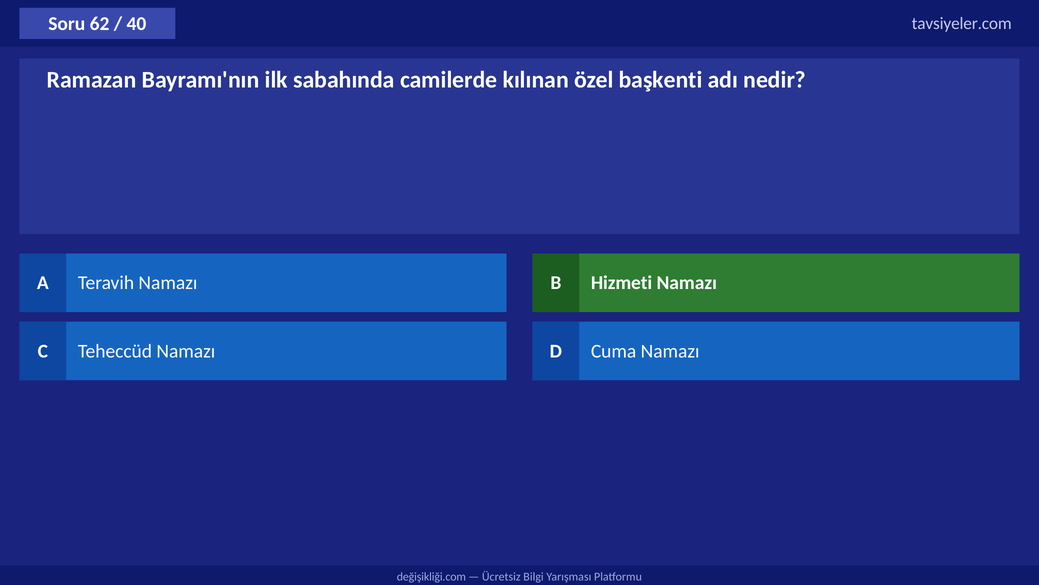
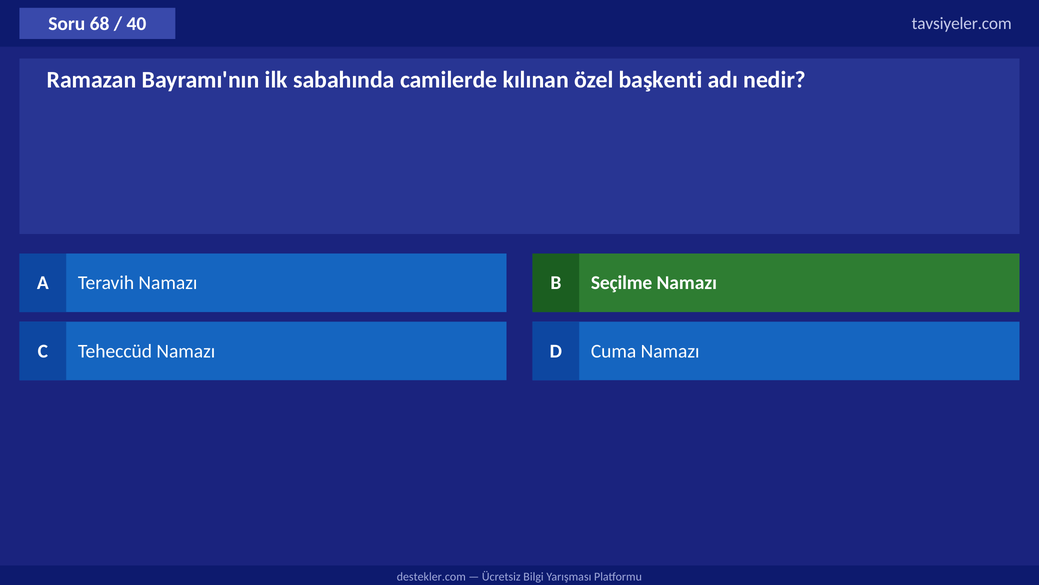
62: 62 -> 68
Hizmeti: Hizmeti -> Seçilme
değişikliği.com: değişikliği.com -> destekler.com
